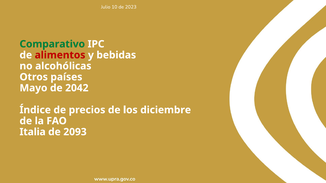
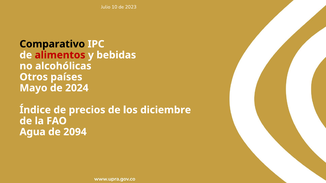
Comparativo colour: green -> black
2042: 2042 -> 2024
Italia: Italia -> Agua
2093: 2093 -> 2094
